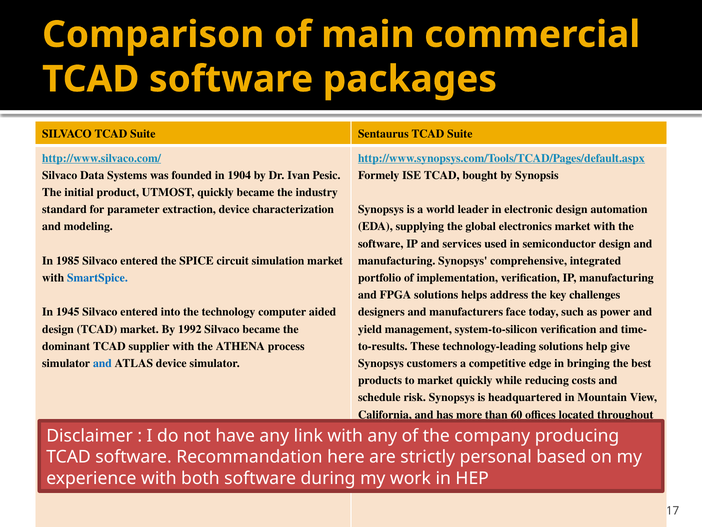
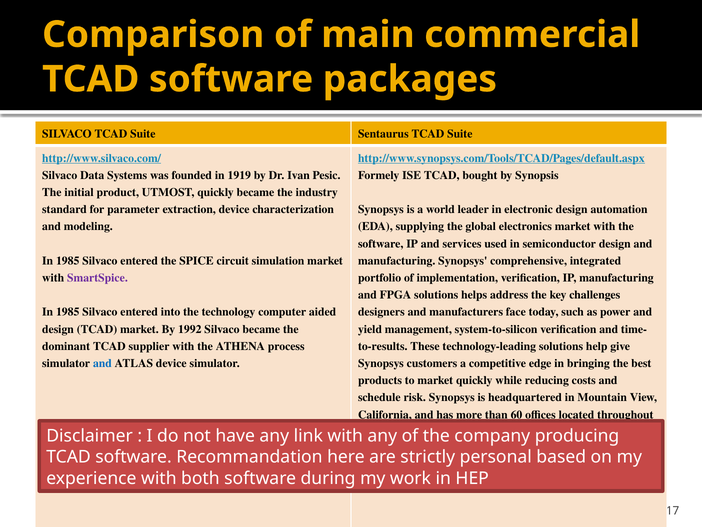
1904: 1904 -> 1919
SmartSpice colour: blue -> purple
1945 at (68, 312): 1945 -> 1985
